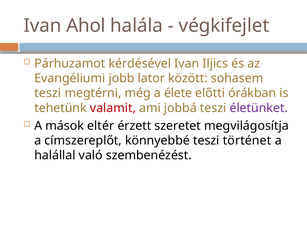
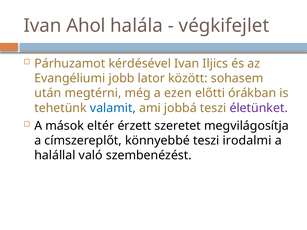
teszi at (48, 93): teszi -> után
élete: élete -> ezen
valamit colour: red -> blue
történet: történet -> irodalmi
